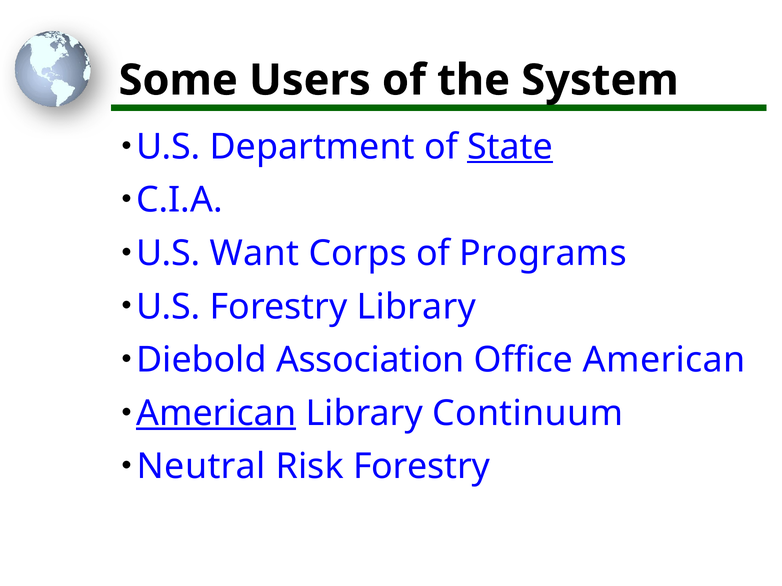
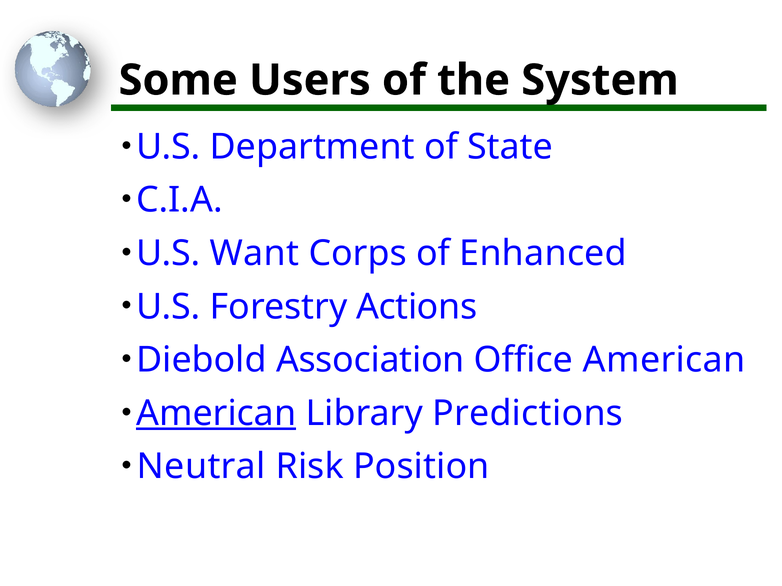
State underline: present -> none
Programs: Programs -> Enhanced
Forestry Library: Library -> Actions
Continuum: Continuum -> Predictions
Risk Forestry: Forestry -> Position
